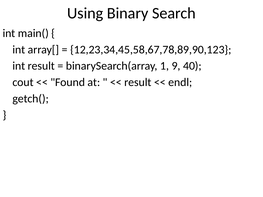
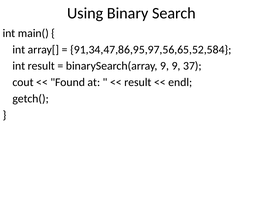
12,23,34,45,58,67,78,89,90,123: 12,23,34,45,58,67,78,89,90,123 -> 91,34,47,86,95,97,56,65,52,584
binarySearch(array 1: 1 -> 9
40: 40 -> 37
